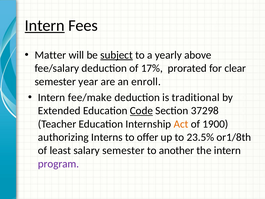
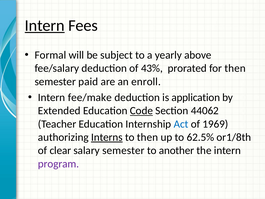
Matter: Matter -> Formal
subject underline: present -> none
17%: 17% -> 43%
for clear: clear -> then
year: year -> paid
traditional: traditional -> application
37298: 37298 -> 44062
Act colour: orange -> blue
1900: 1900 -> 1969
Interns underline: none -> present
to offer: offer -> then
23.5%: 23.5% -> 62.5%
least: least -> clear
